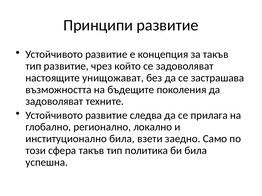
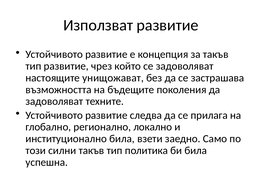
Принципи: Принципи -> Използват
сфера: сфера -> силни
